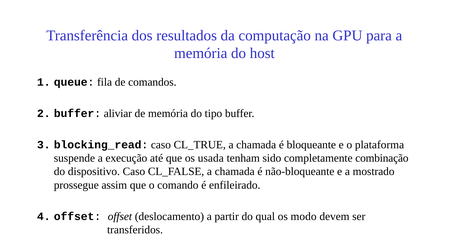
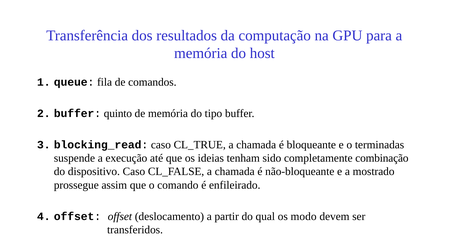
aliviar: aliviar -> quinto
plataforma: plataforma -> terminadas
usada: usada -> ideias
